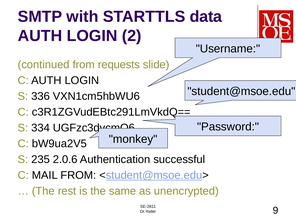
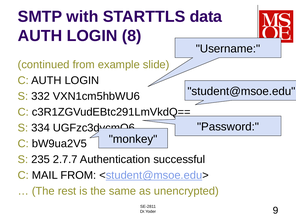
2: 2 -> 8
requests: requests -> example
336: 336 -> 332
2.0.6: 2.0.6 -> 2.7.7
